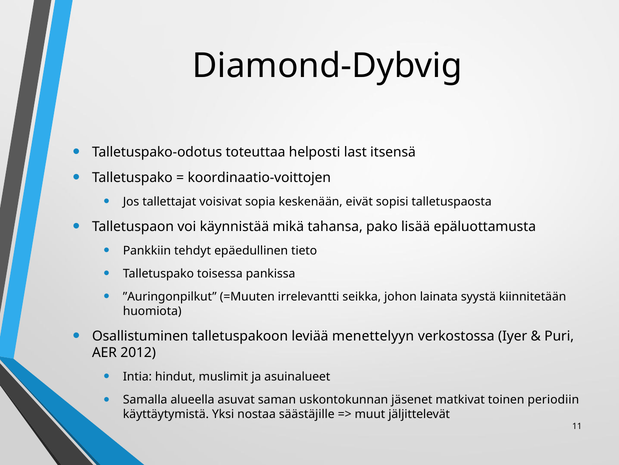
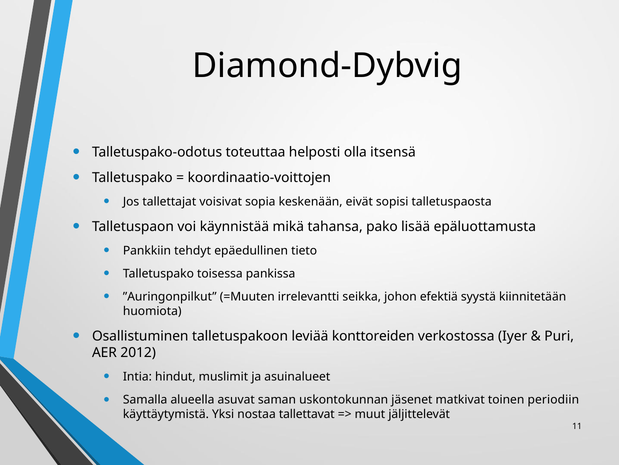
last: last -> olla
lainata: lainata -> efektiä
menettelyyn: menettelyyn -> konttoreiden
säästäjille: säästäjille -> tallettavat
